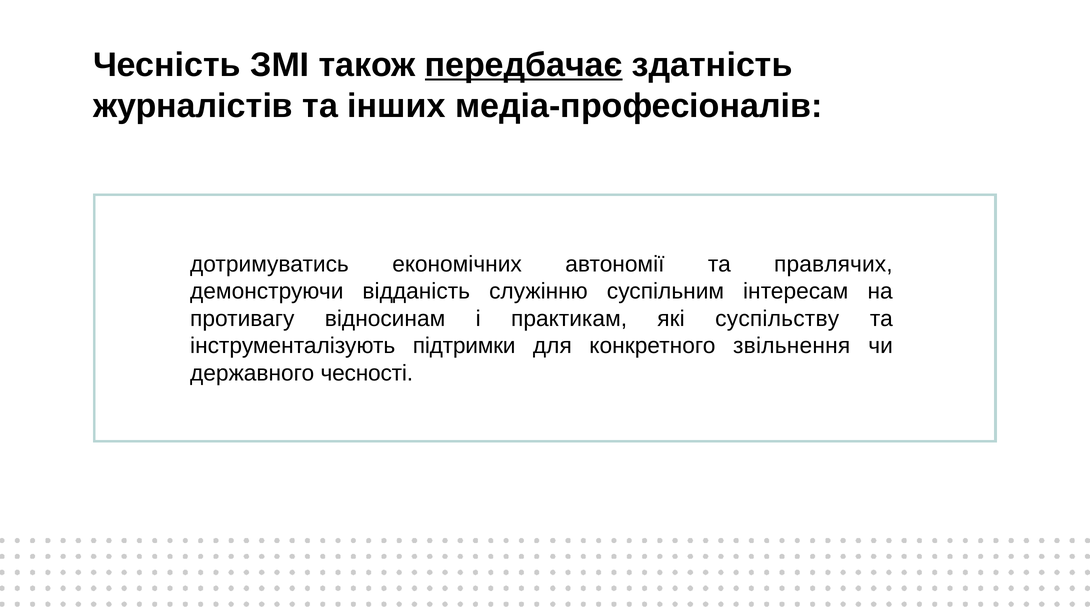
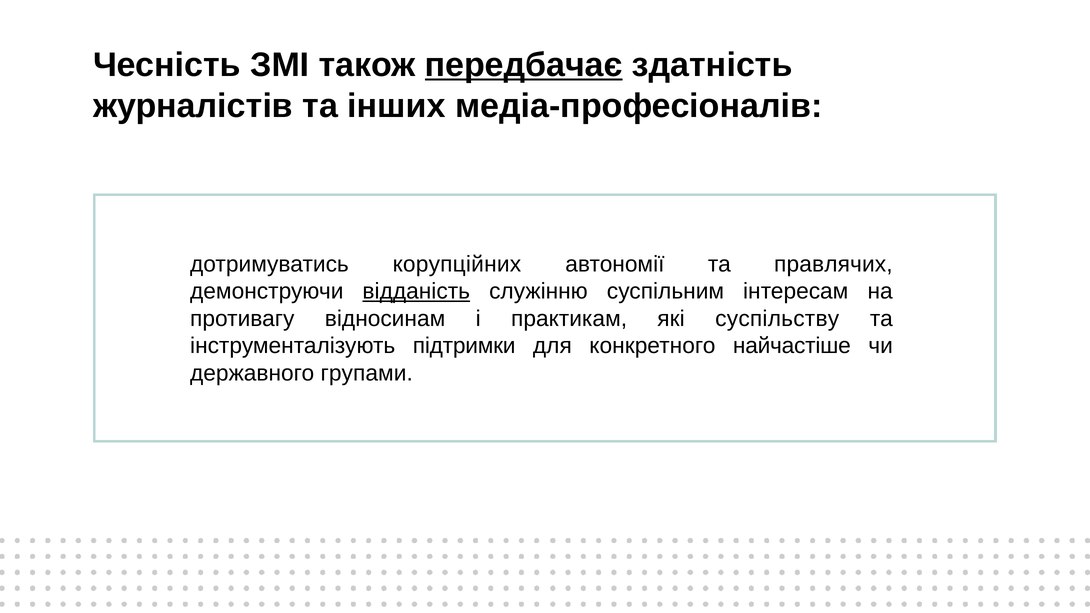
економічних: економічних -> корупційних
відданість underline: none -> present
звільнення: звільнення -> найчастіше
чесності: чесності -> групами
